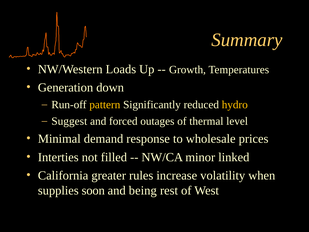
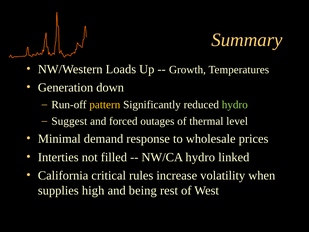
hydro at (235, 105) colour: yellow -> light green
NW/CA minor: minor -> hydro
greater: greater -> critical
soon: soon -> high
